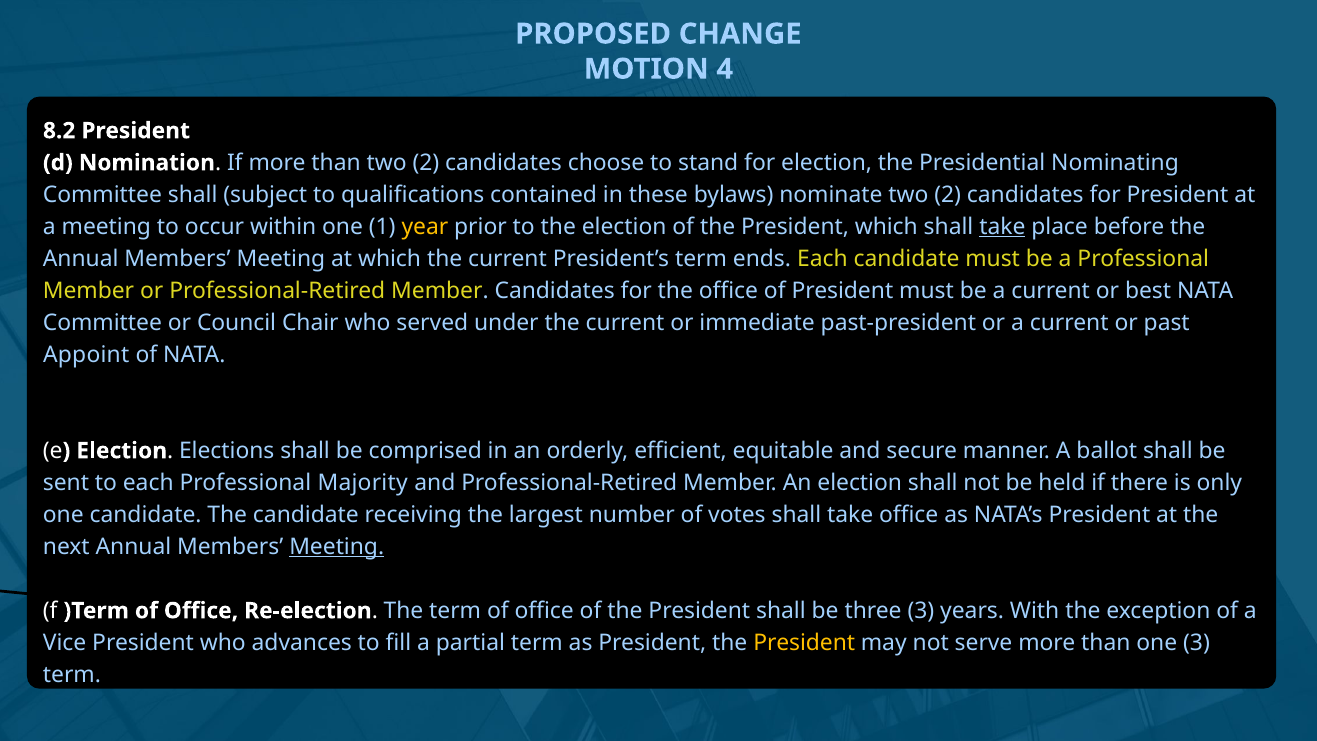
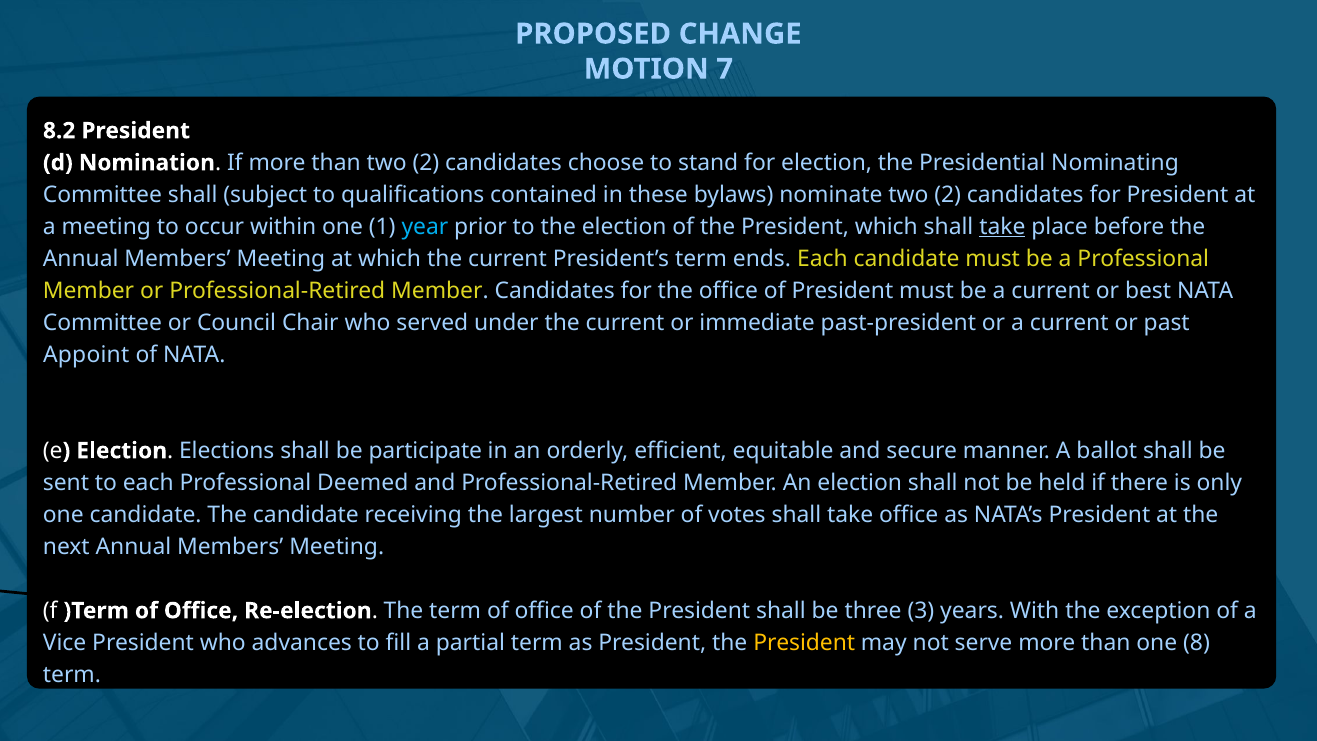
4: 4 -> 7
year colour: yellow -> light blue
comprised: comprised -> participate
Majority: Majority -> Deemed
Meeting at (337, 547) underline: present -> none
one 3: 3 -> 8
